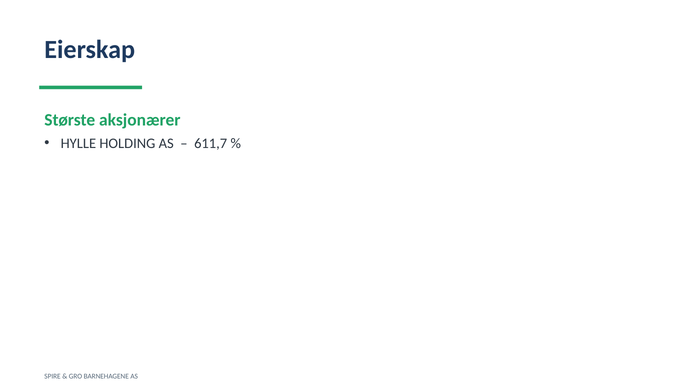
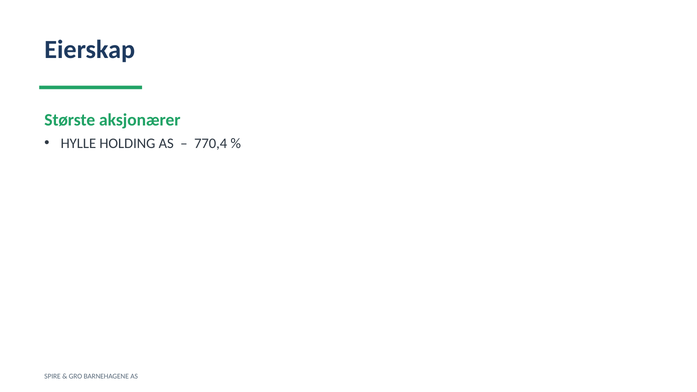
611,7: 611,7 -> 770,4
